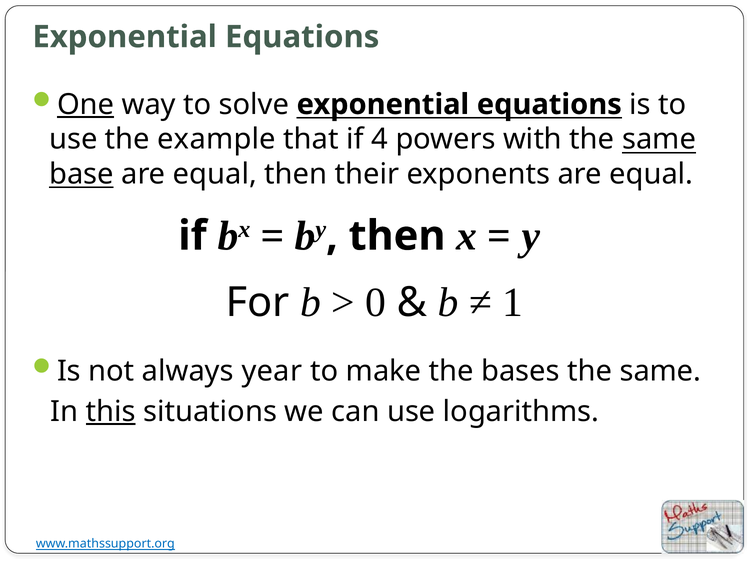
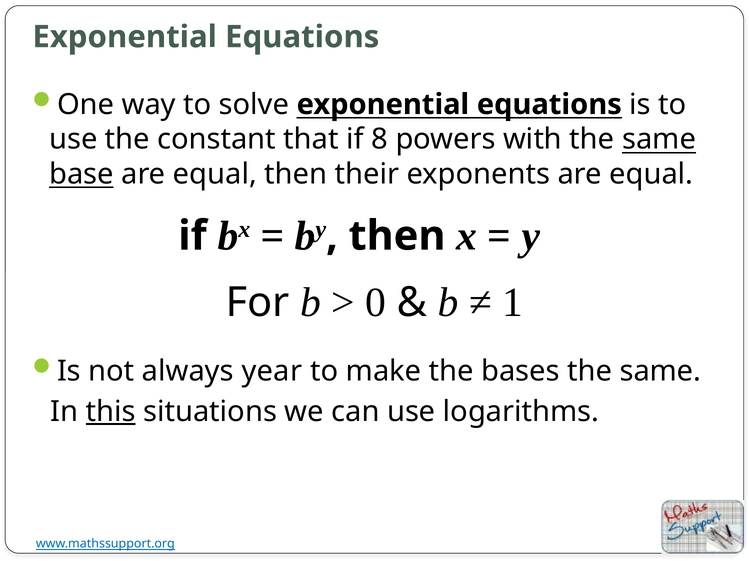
One underline: present -> none
example: example -> constant
4: 4 -> 8
